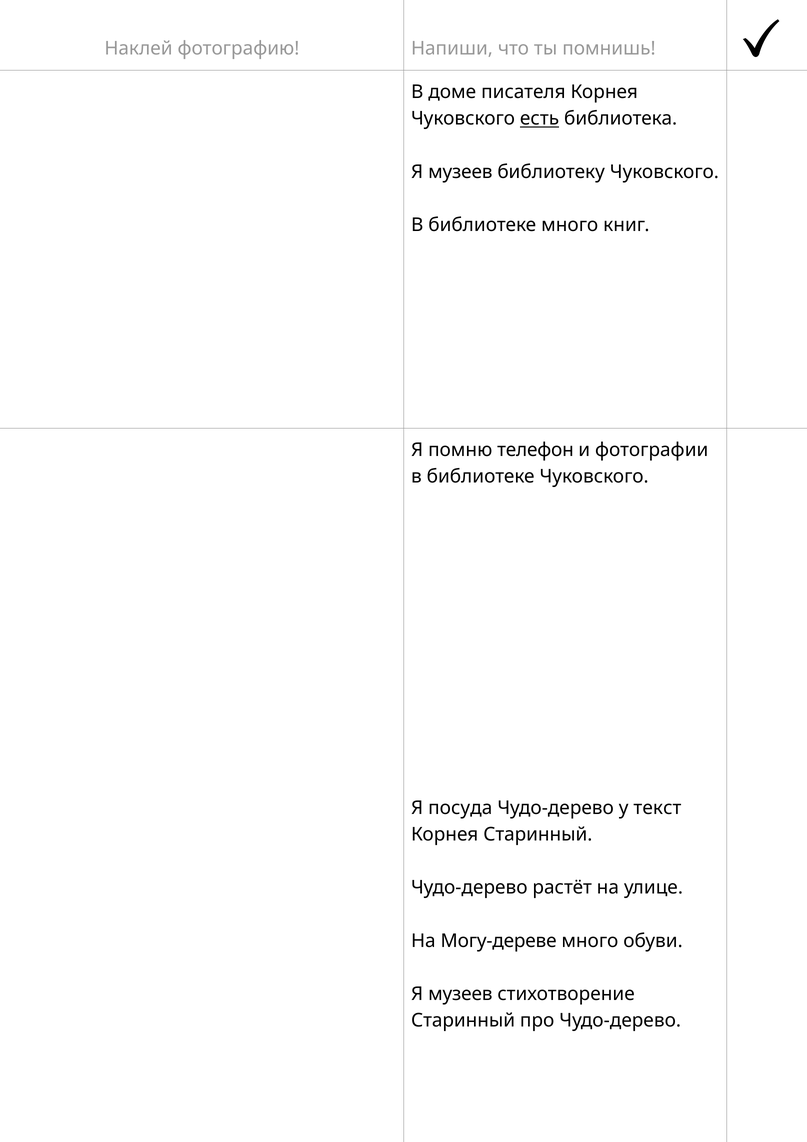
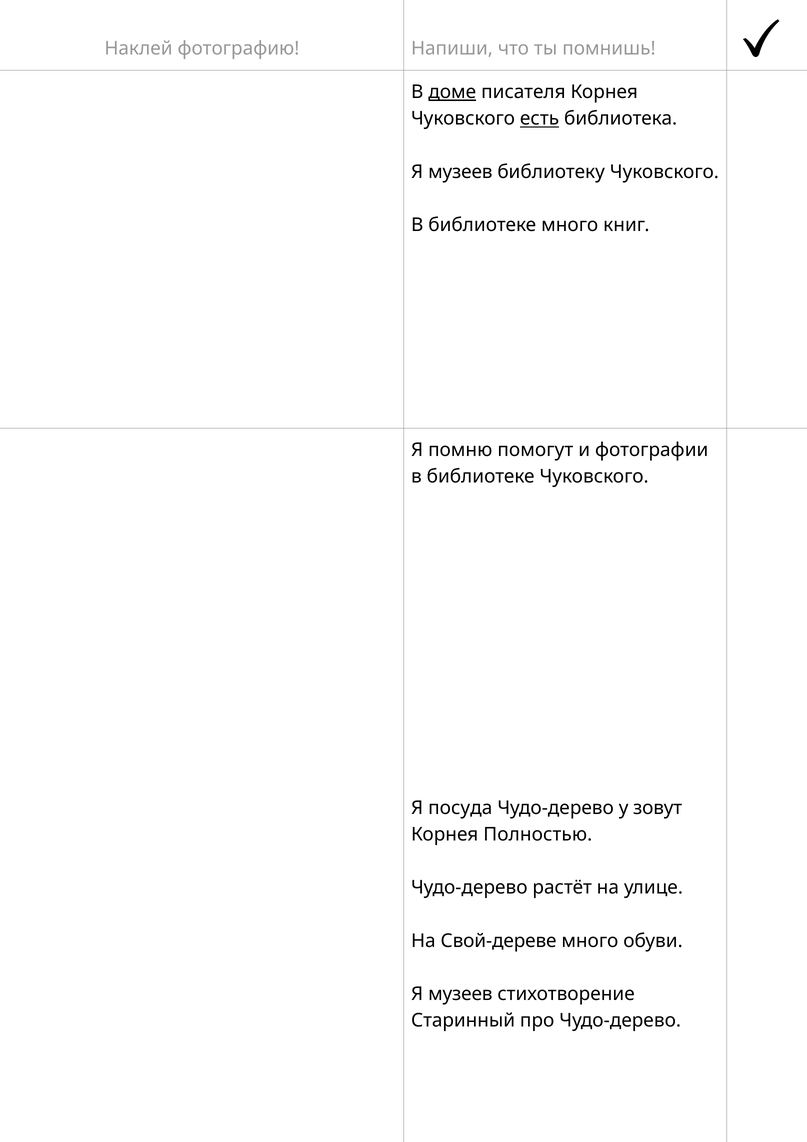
доме underline: none -> present
телефон: телефон -> помогут
текст: текст -> зовут
Корнея Старинный: Старинный -> Полностью
Могу-дереве: Могу-дереве -> Свой-дереве
